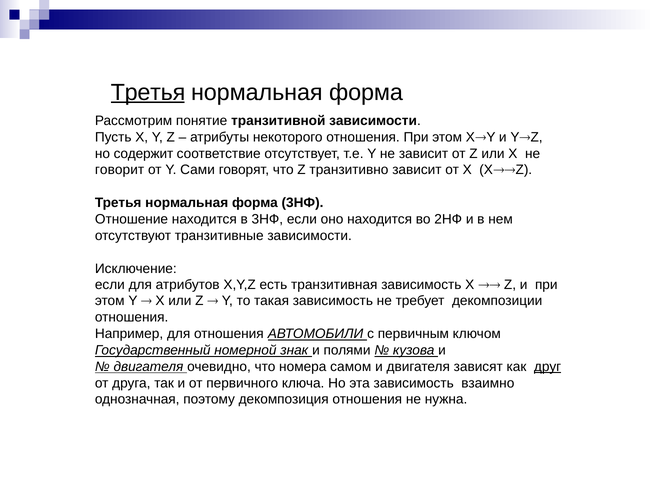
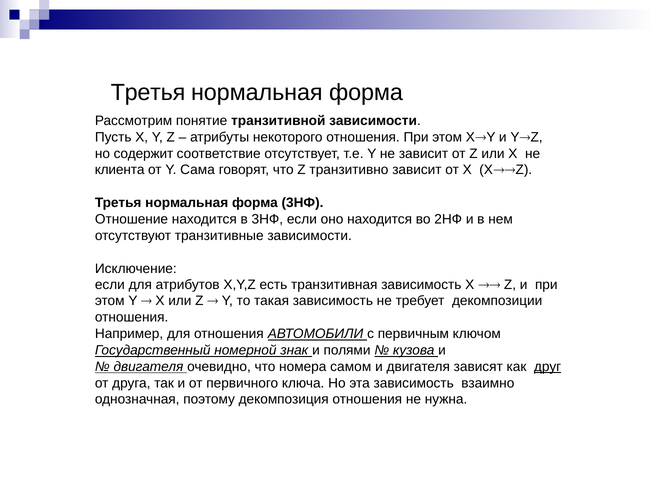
Третья at (148, 92) underline: present -> none
говорит: говорит -> клиента
Сами: Сами -> Сама
